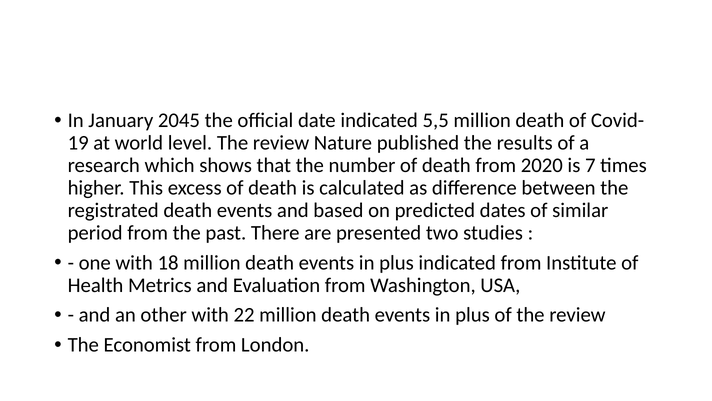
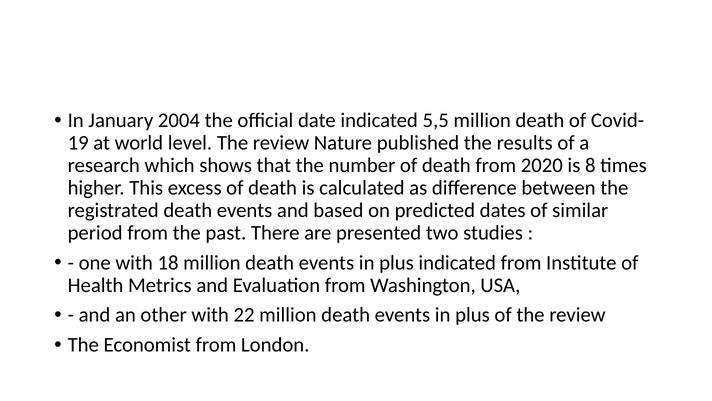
2045: 2045 -> 2004
7: 7 -> 8
